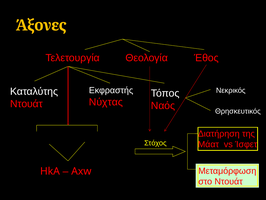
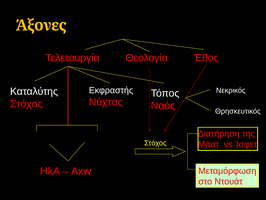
Ντουάτ at (26, 104): Ντουάτ -> Στόχος
